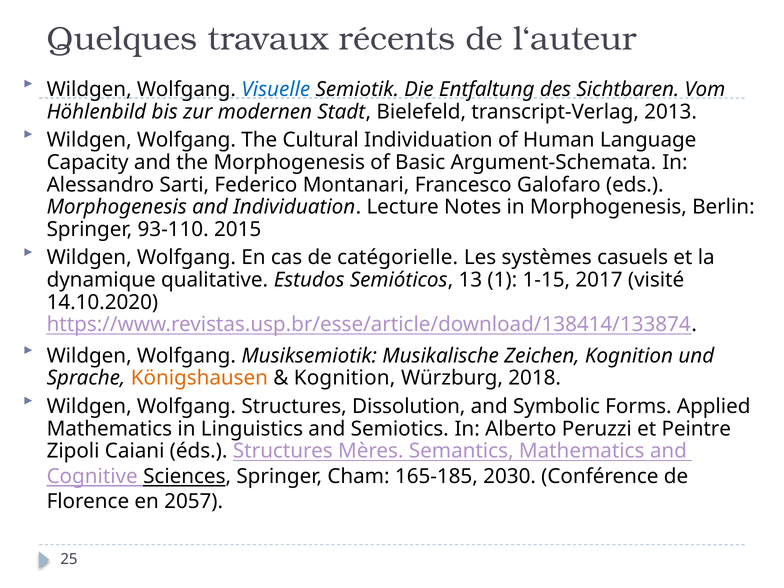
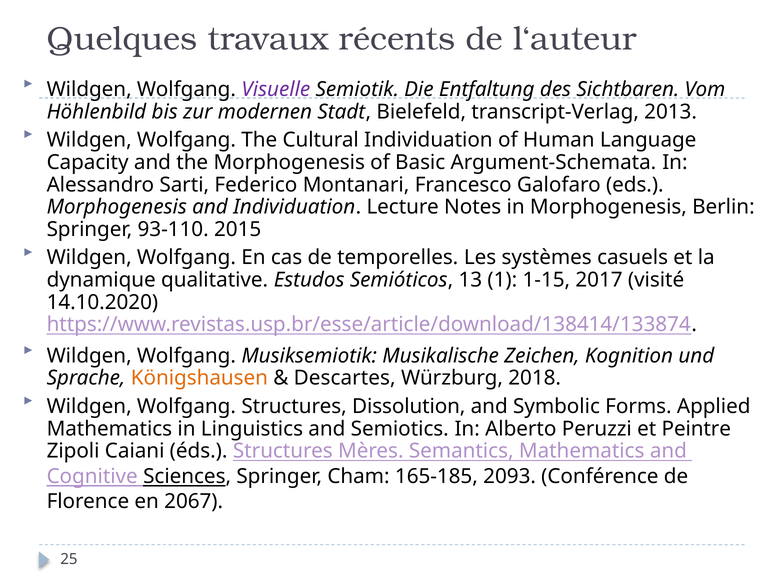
Visuelle colour: blue -> purple
catégorielle: catégorielle -> temporelles
Kognition at (345, 378): Kognition -> Descartes
2030: 2030 -> 2093
2057: 2057 -> 2067
